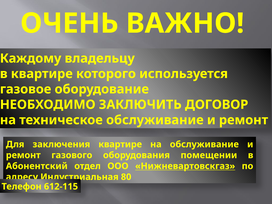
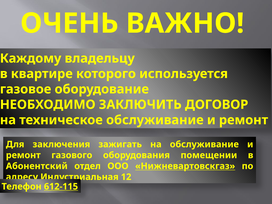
квартире at (120, 144): квартире -> зажигать
80: 80 -> 12
612-115 underline: none -> present
